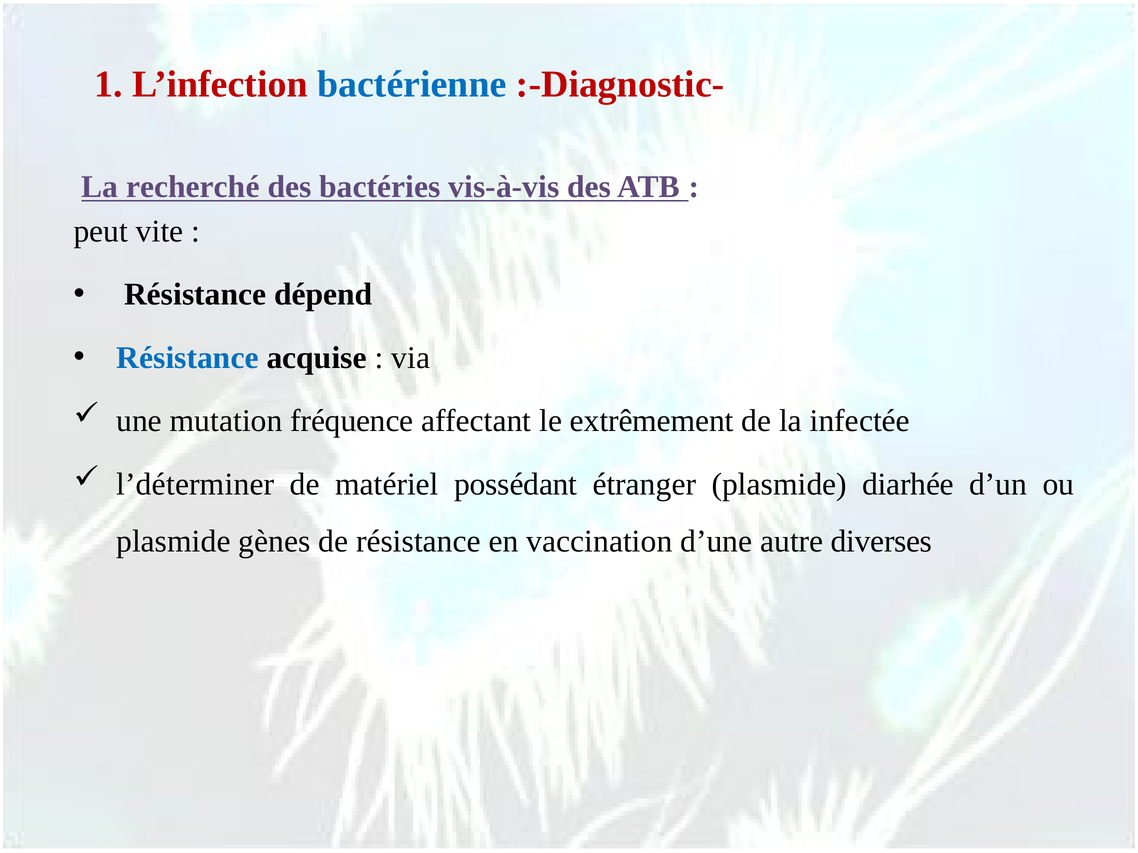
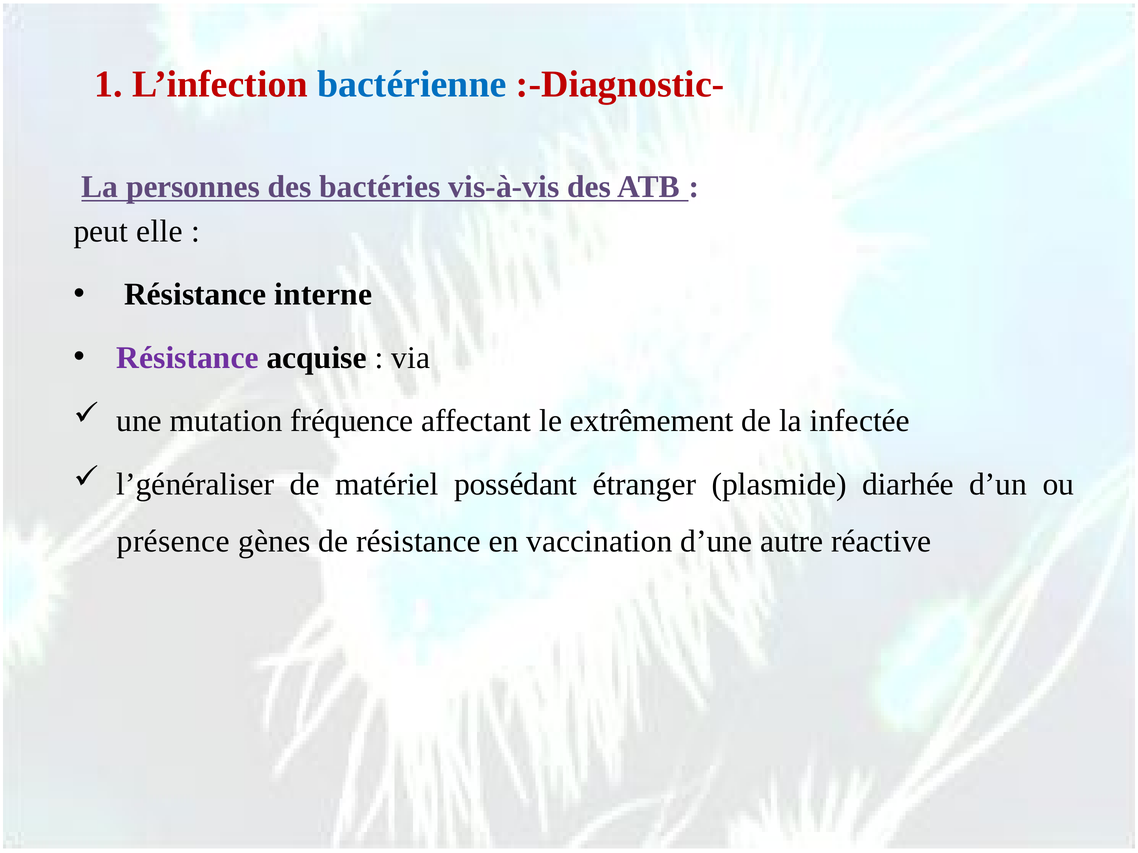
recherché: recherché -> personnes
vite: vite -> elle
dépend: dépend -> interne
Résistance at (187, 358) colour: blue -> purple
l’déterminer: l’déterminer -> l’généraliser
plasmide at (173, 541): plasmide -> présence
diverses: diverses -> réactive
